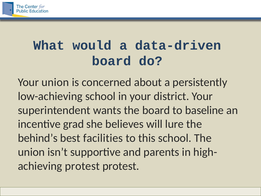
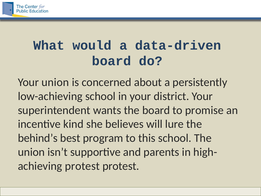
baseline: baseline -> promise
grad: grad -> kind
facilities: facilities -> program
